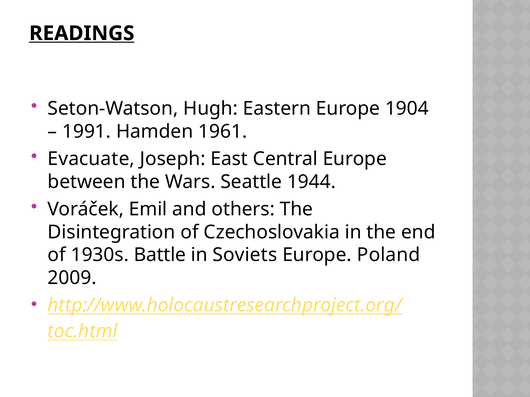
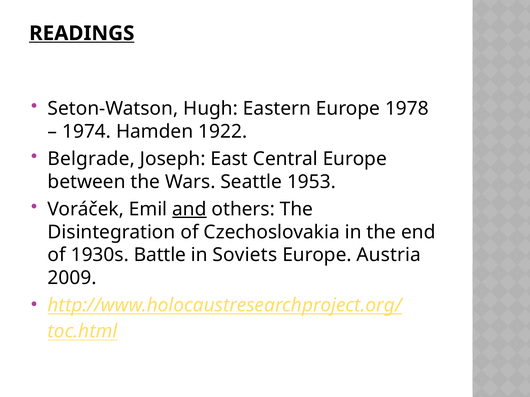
1904: 1904 -> 1978
1991: 1991 -> 1974
1961: 1961 -> 1922
Evacuate: Evacuate -> Belgrade
1944: 1944 -> 1953
and underline: none -> present
Poland: Poland -> Austria
